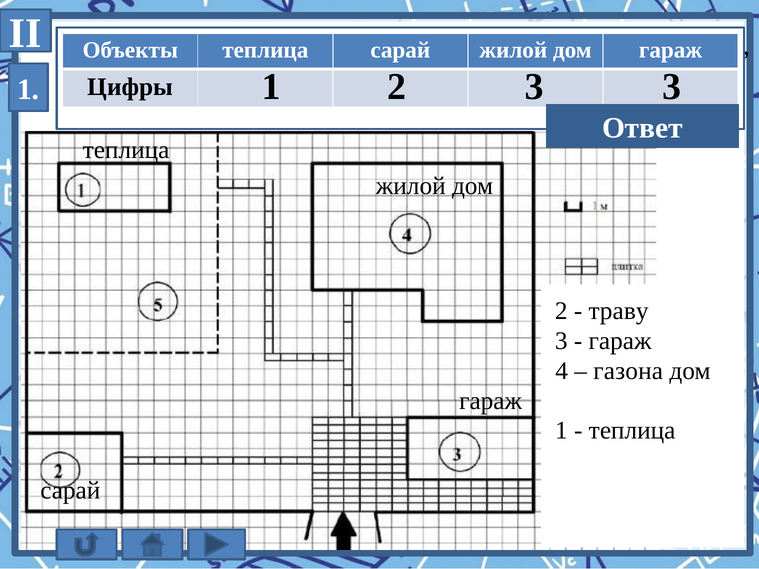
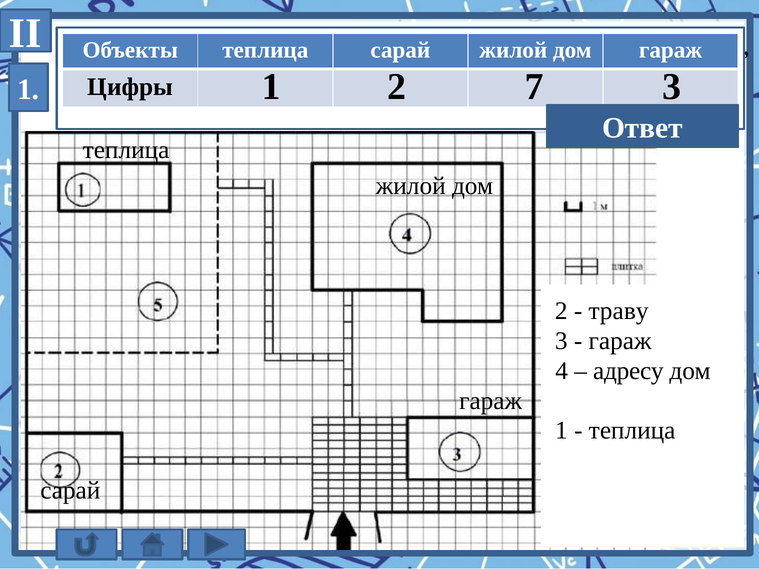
3 at (534, 87): 3 -> 7
газона: газона -> адресу
